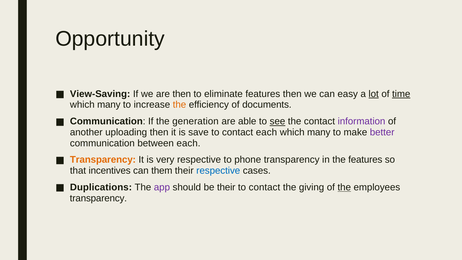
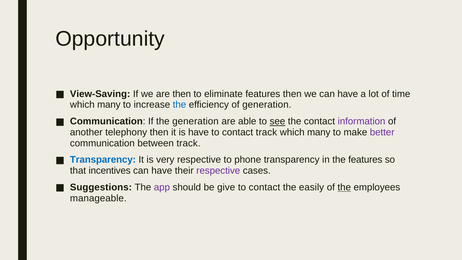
we can easy: easy -> have
lot underline: present -> none
time underline: present -> none
the at (179, 105) colour: orange -> blue
of documents: documents -> generation
uploading: uploading -> telephony
is save: save -> have
contact each: each -> track
between each: each -> track
Transparency at (103, 160) colour: orange -> blue
them at (162, 171): them -> have
respective at (218, 171) colour: blue -> purple
Duplications: Duplications -> Suggestions
be their: their -> give
giving: giving -> easily
transparency at (98, 198): transparency -> manageable
